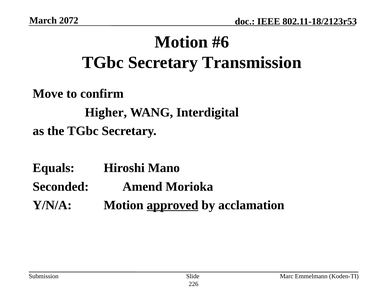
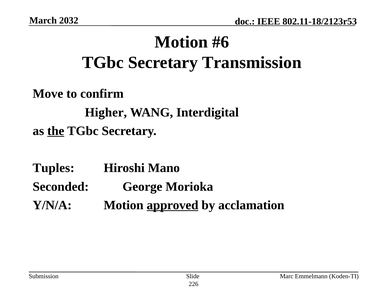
2072: 2072 -> 2032
the underline: none -> present
Equals: Equals -> Tuples
Amend: Amend -> George
